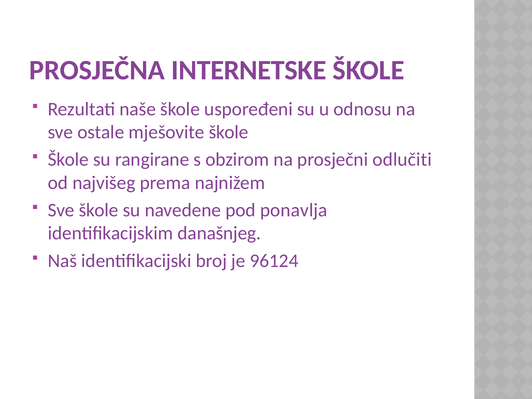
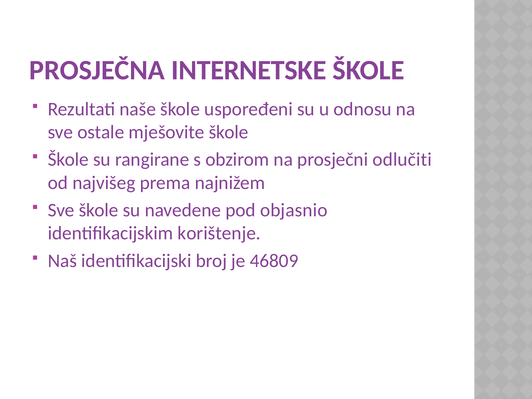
ponavlja: ponavlja -> objasnio
današnjeg: današnjeg -> korištenje
96124: 96124 -> 46809
